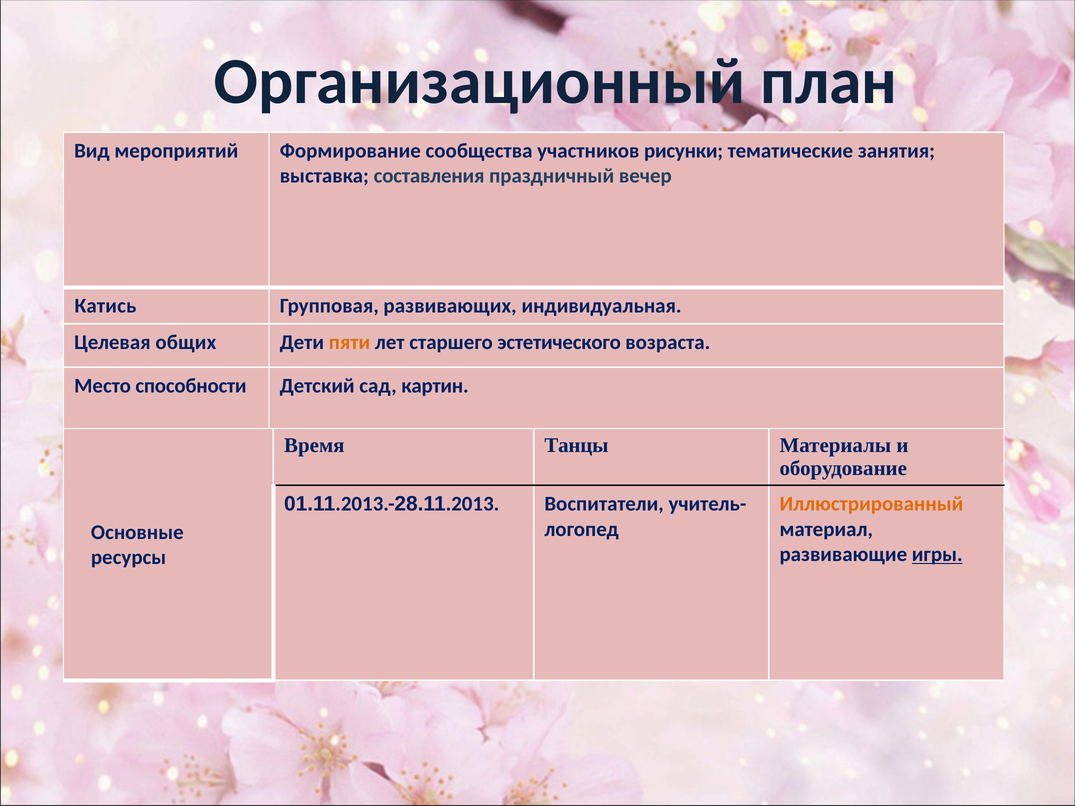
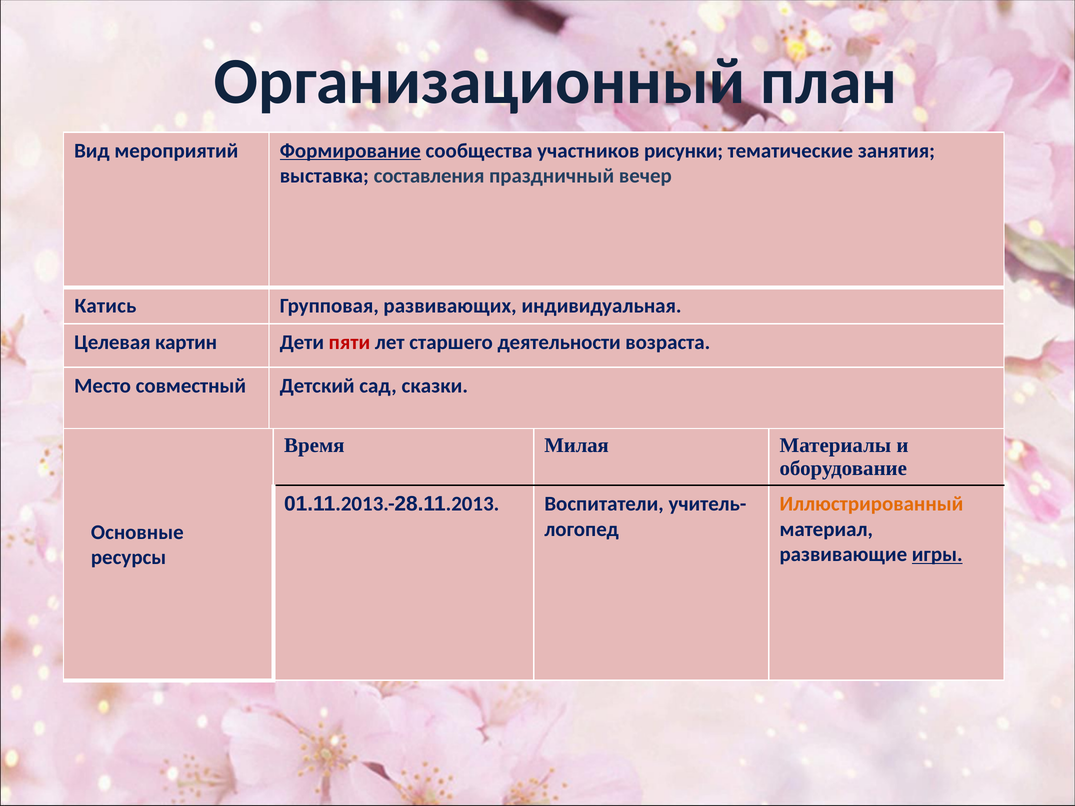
Формирование underline: none -> present
общих: общих -> картин
пяти colour: orange -> red
эстетического: эстетического -> деятельности
способности: способности -> совместный
картин: картин -> сказки
Танцы: Танцы -> Милая
